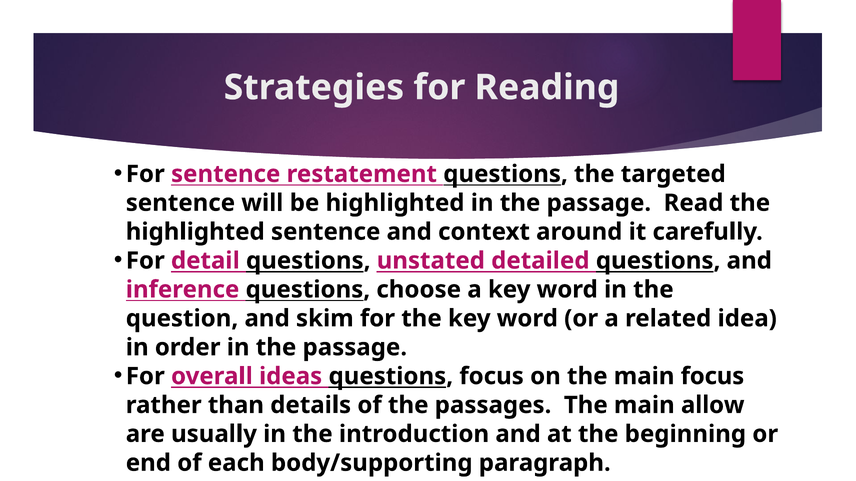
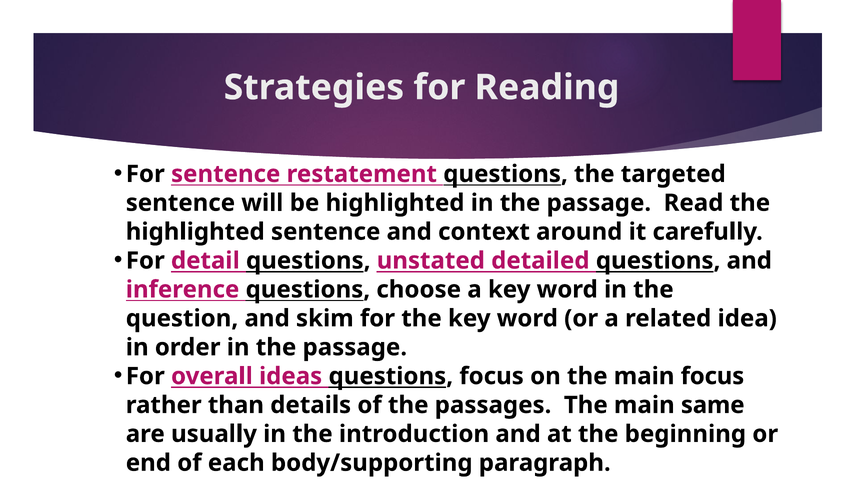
allow: allow -> same
